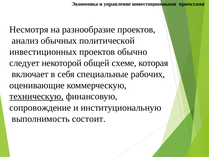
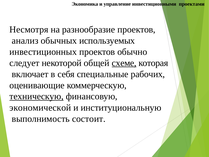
политической: политической -> используемых
схеме underline: none -> present
сопровождение: сопровождение -> экономической
